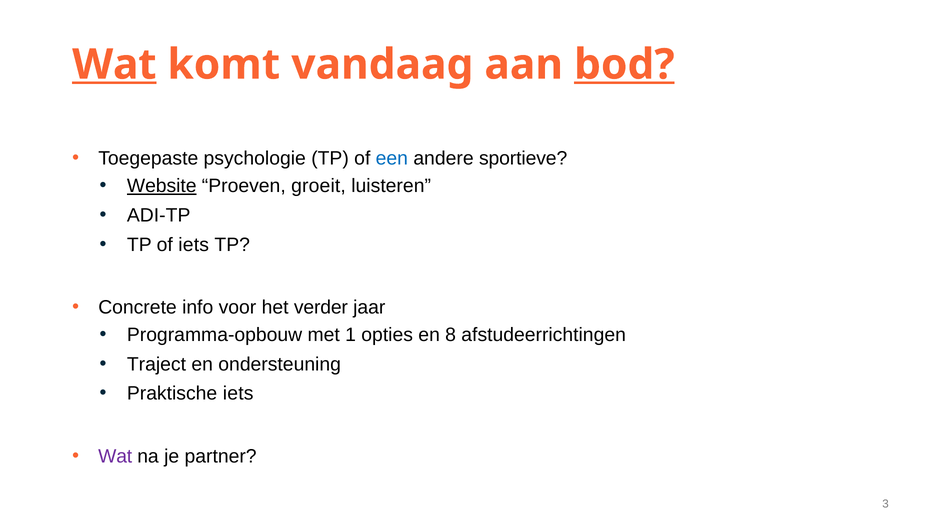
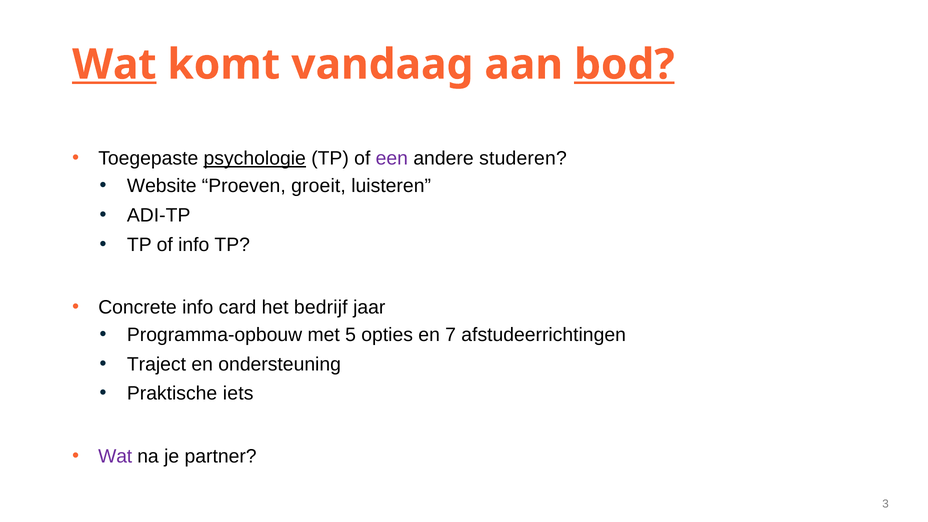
psychologie underline: none -> present
een colour: blue -> purple
sportieve: sportieve -> studeren
Website underline: present -> none
of iets: iets -> info
voor: voor -> card
verder: verder -> bedrijf
1: 1 -> 5
8: 8 -> 7
